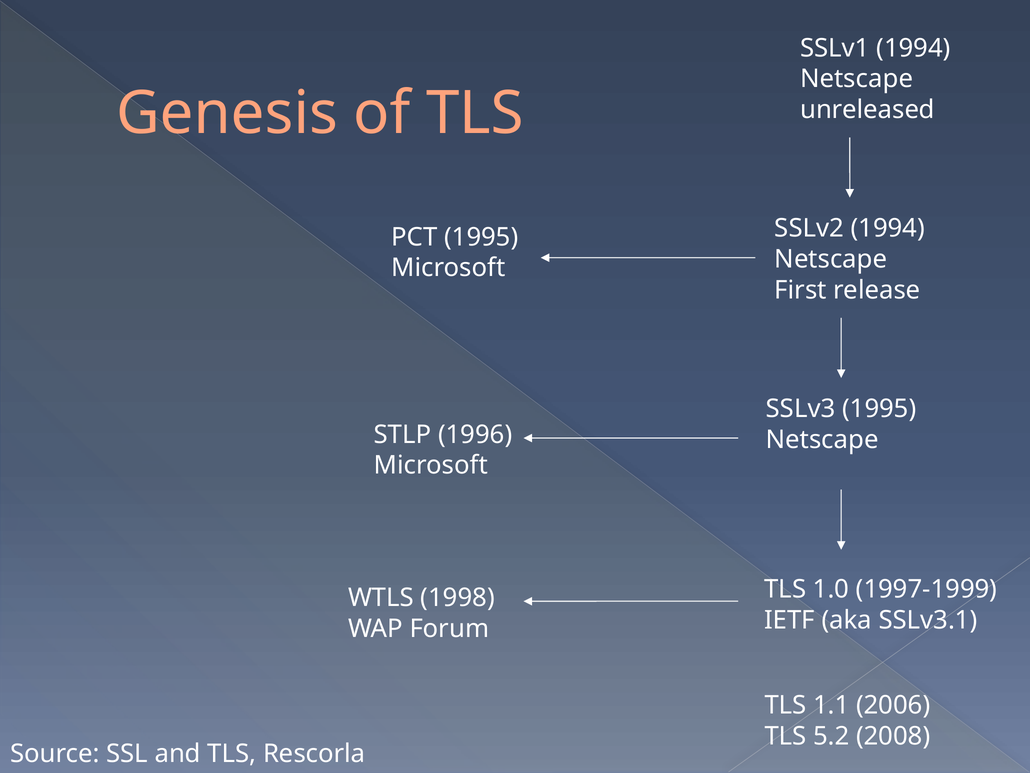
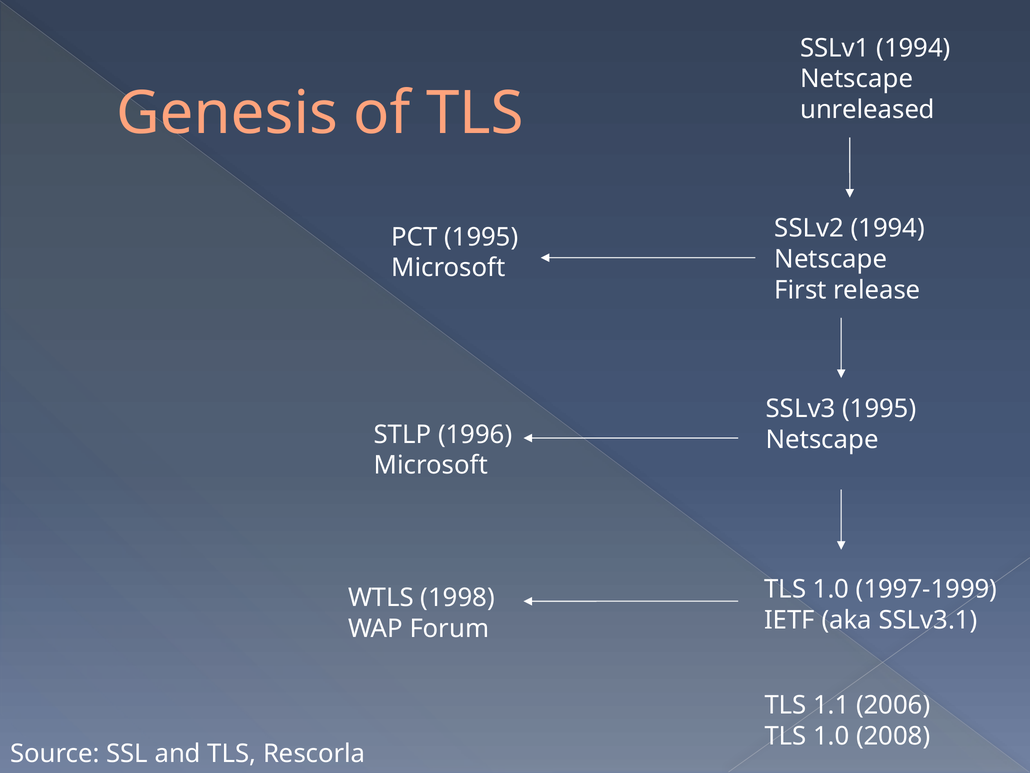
5.2 at (831, 736): 5.2 -> 1.0
